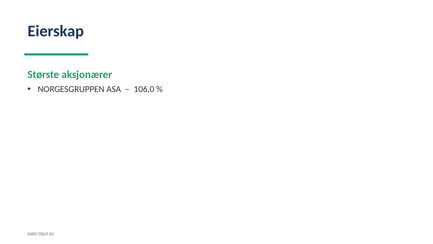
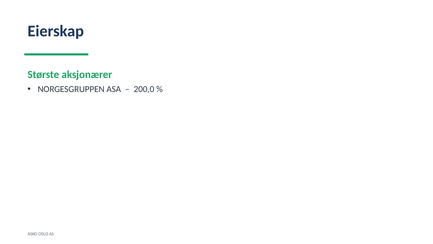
106,0: 106,0 -> 200,0
